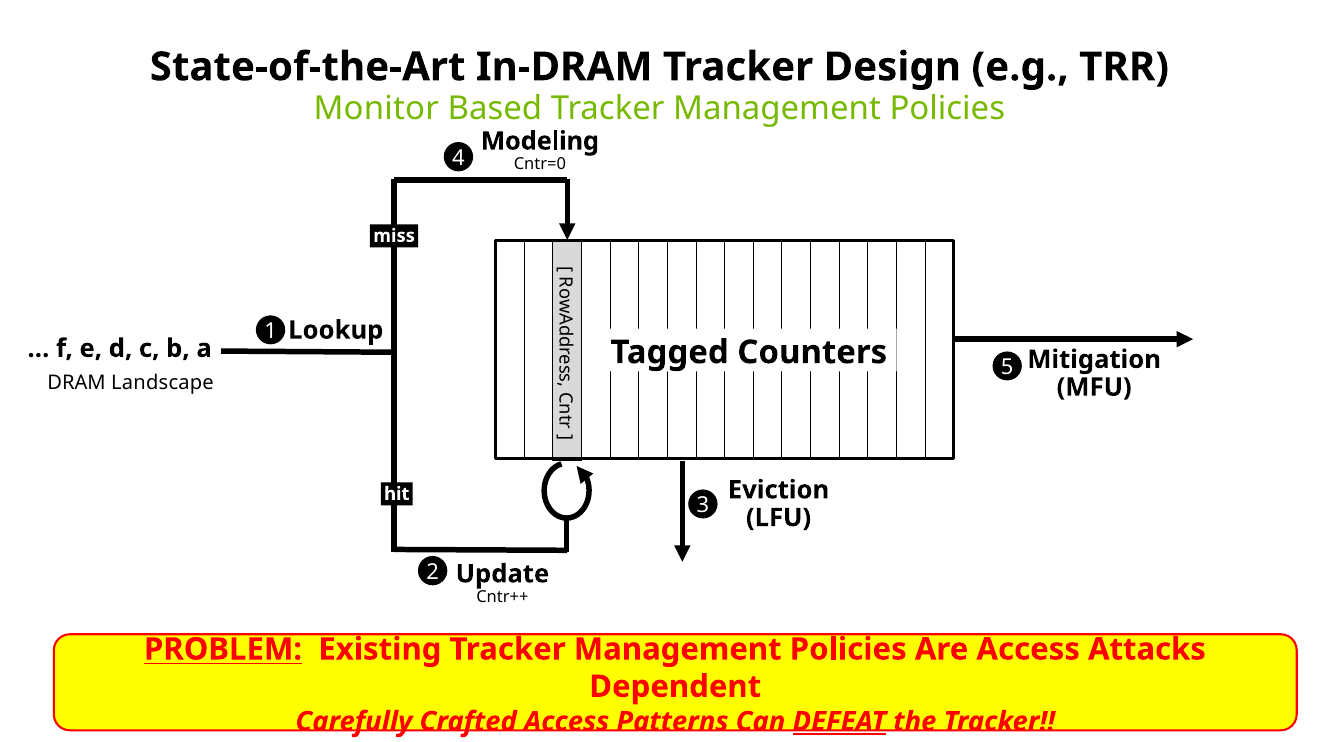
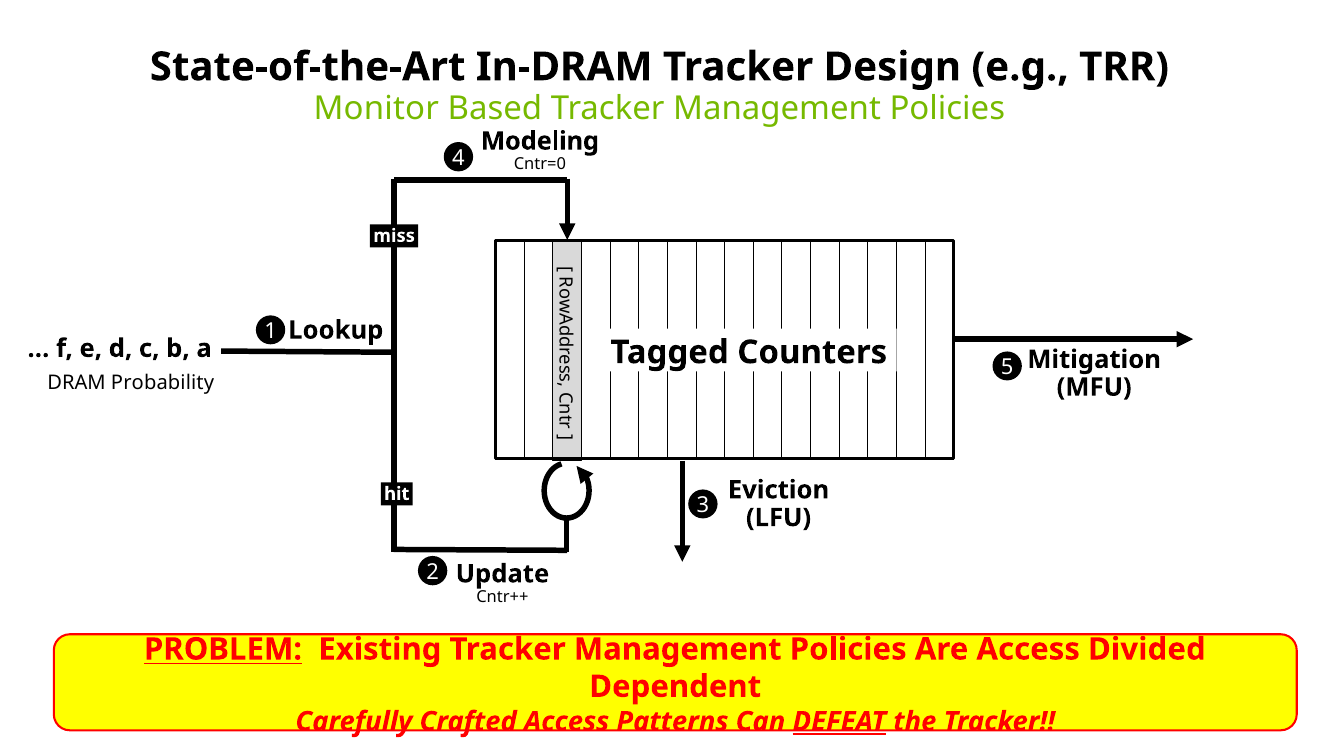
Landscape: Landscape -> Probability
Attacks: Attacks -> Divided
